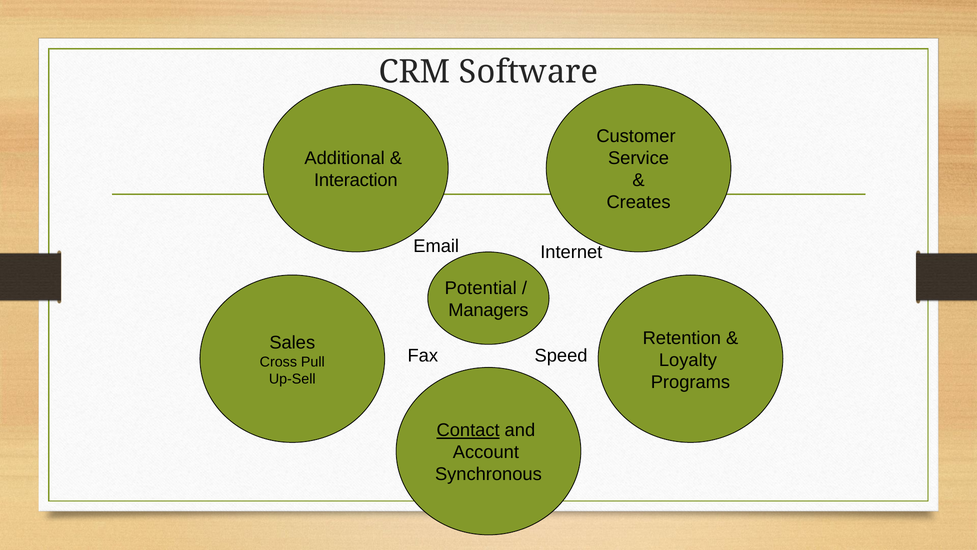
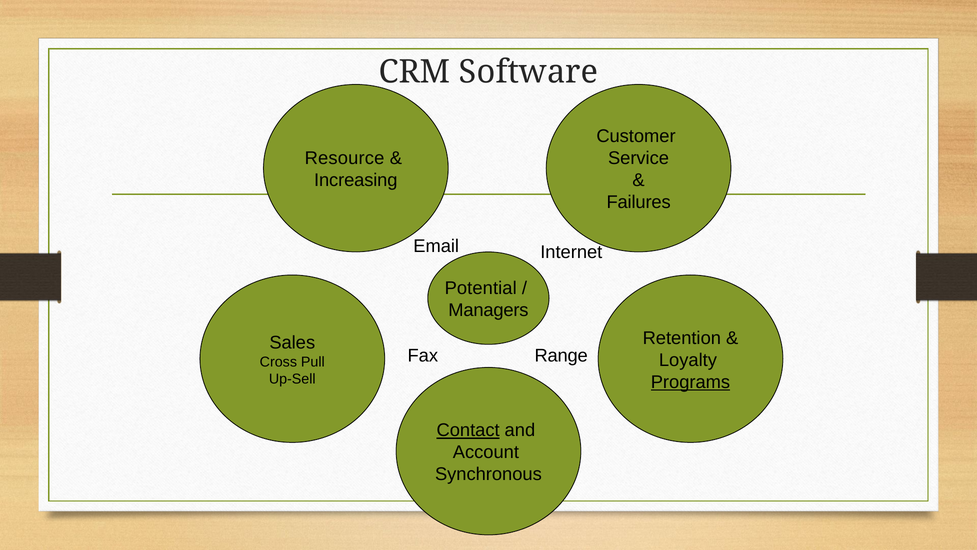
Additional: Additional -> Resource
Interaction: Interaction -> Increasing
Creates: Creates -> Failures
Speed: Speed -> Range
Programs underline: none -> present
